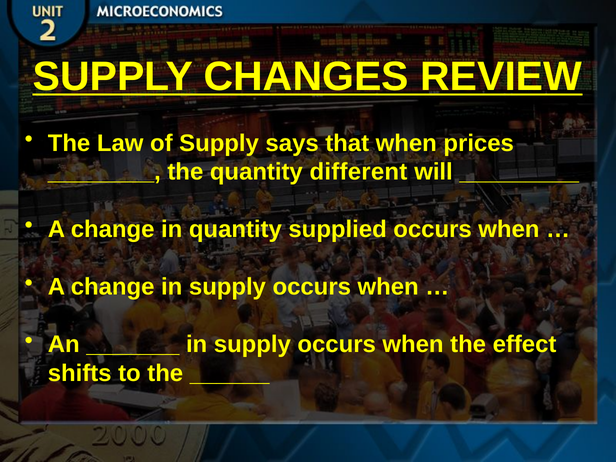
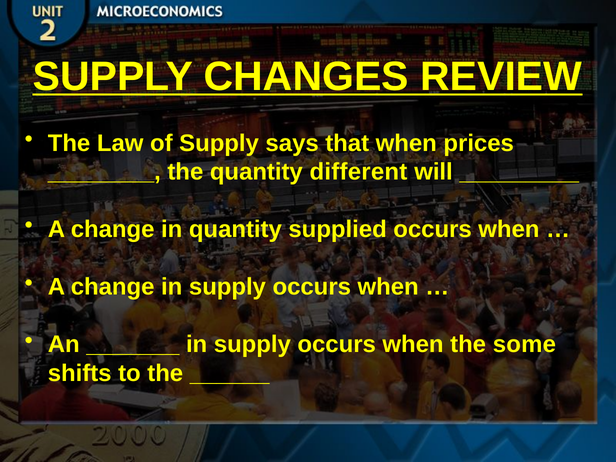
effect: effect -> some
